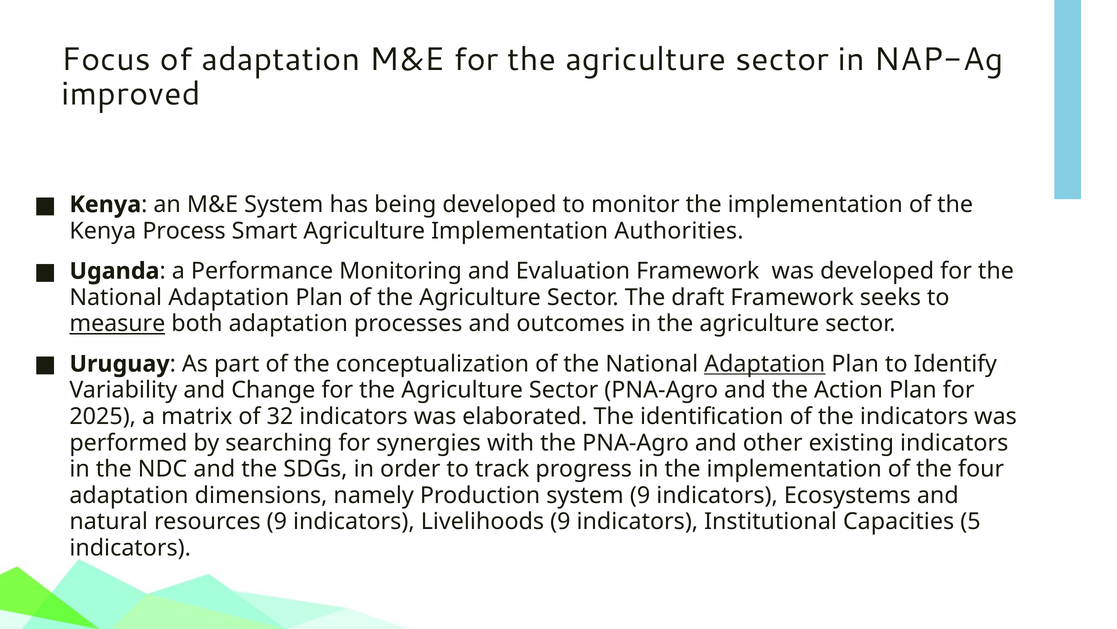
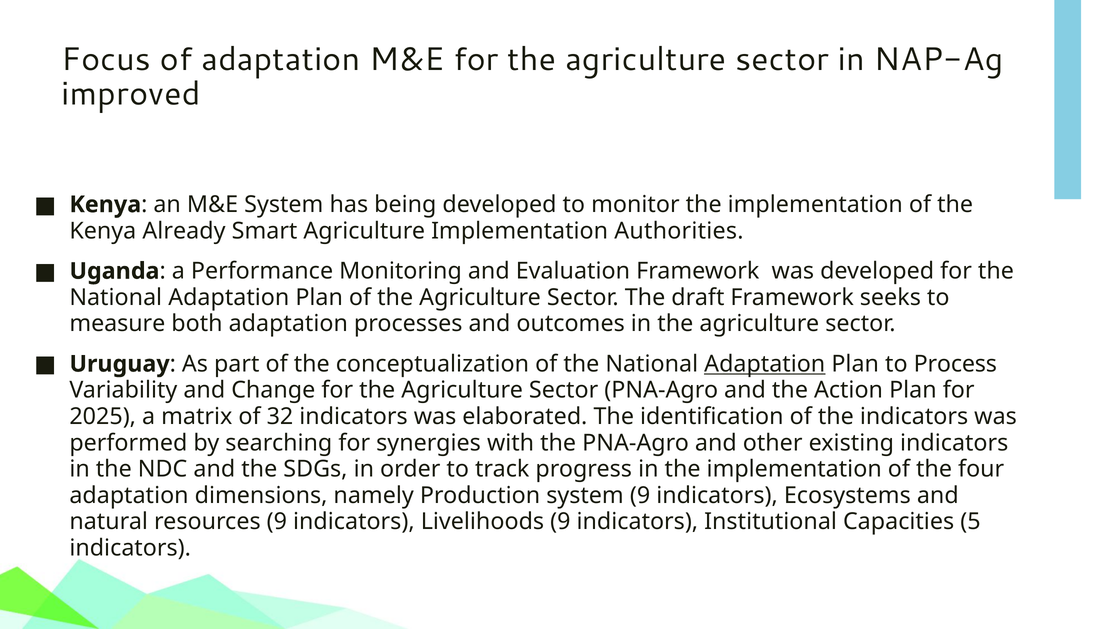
Process: Process -> Already
measure underline: present -> none
Identify: Identify -> Process
